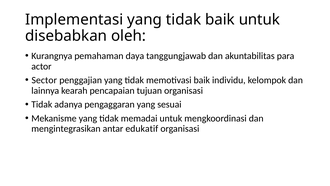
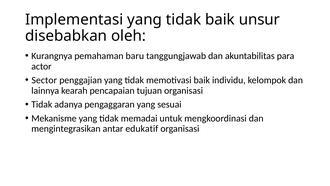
baik untuk: untuk -> unsur
daya: daya -> baru
